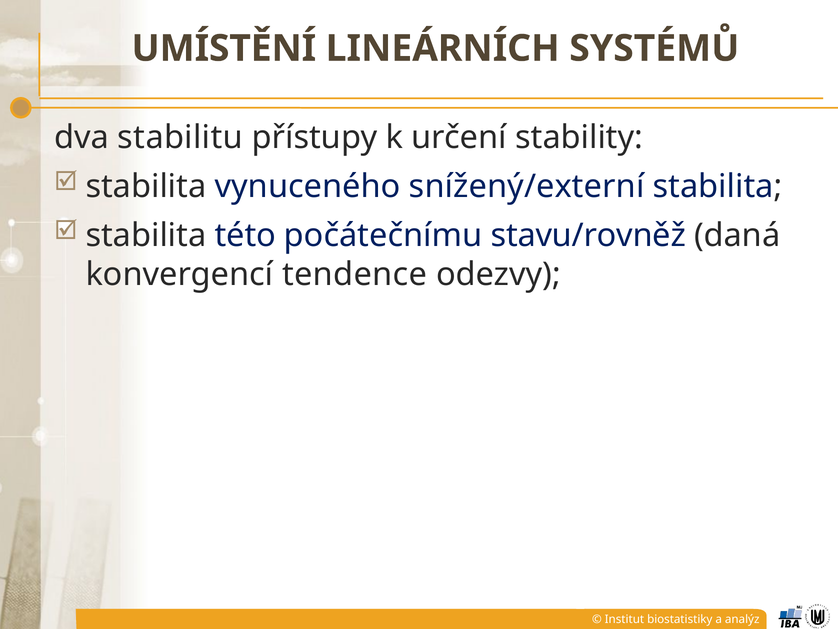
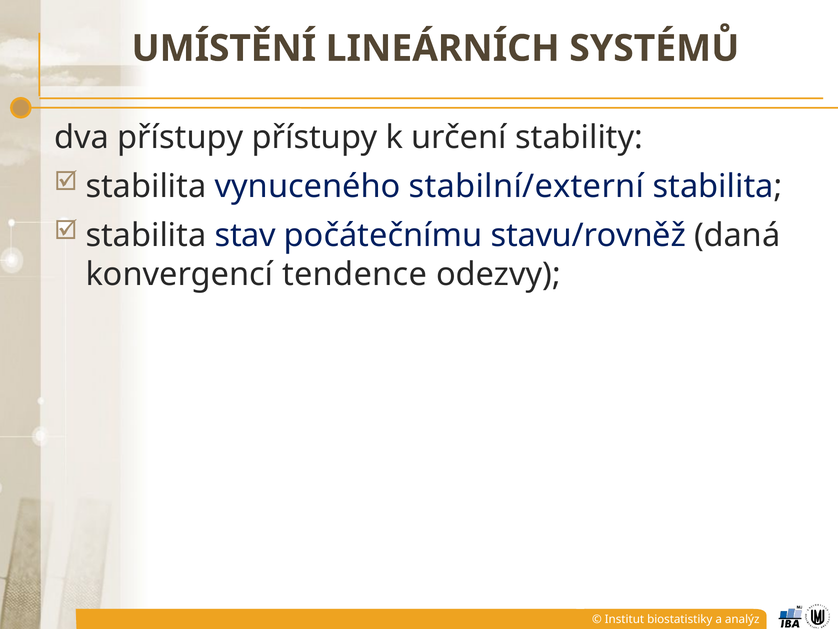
dva stabilitu: stabilitu -> přístupy
snížený/externí: snížený/externí -> stabilní/externí
této: této -> stav
